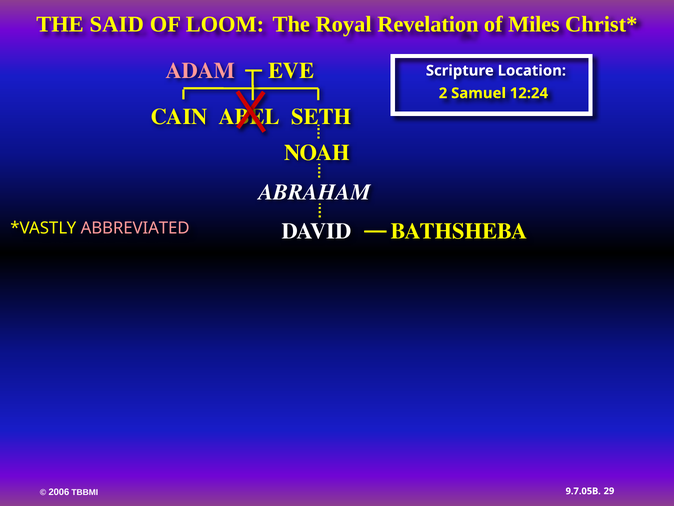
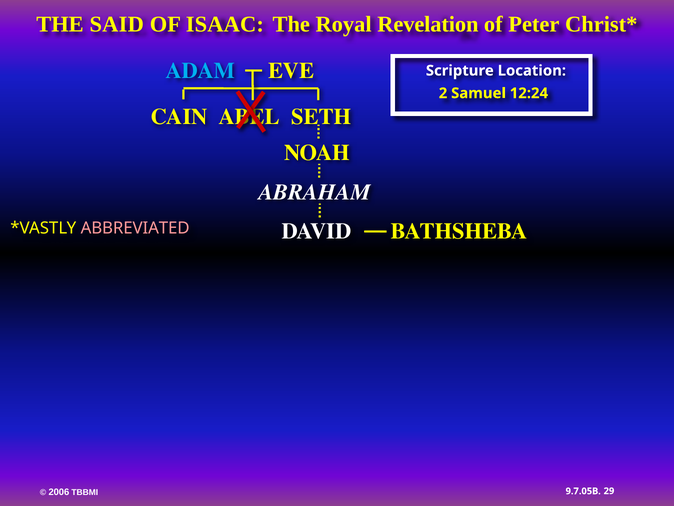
LOOM: LOOM -> ISAAC
Miles: Miles -> Peter
ADAM colour: pink -> light blue
